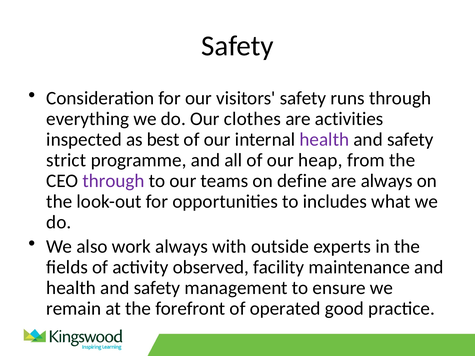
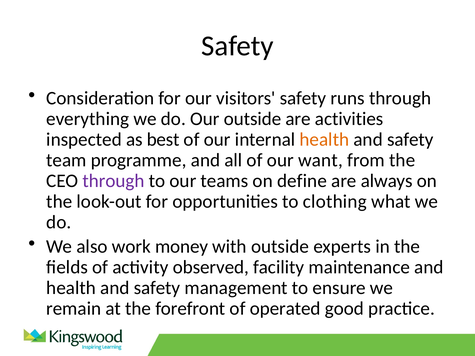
Our clothes: clothes -> outside
health at (324, 140) colour: purple -> orange
strict: strict -> team
heap: heap -> want
includes: includes -> clothing
work always: always -> money
